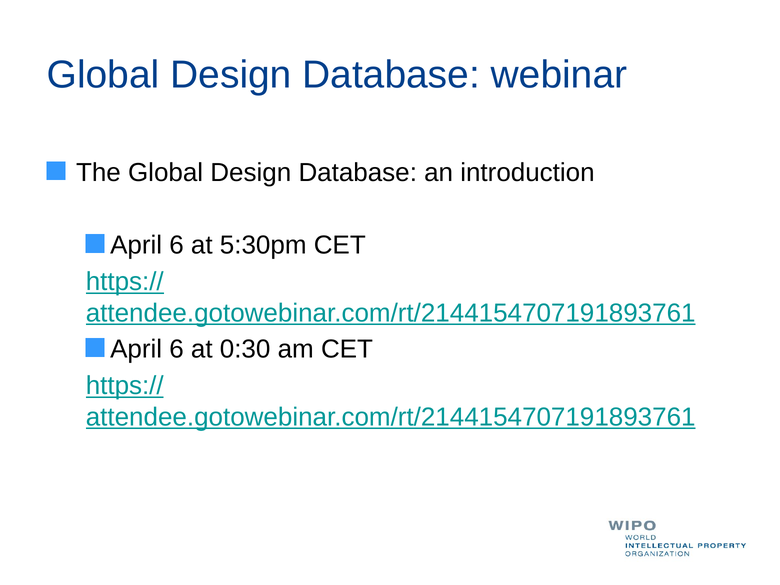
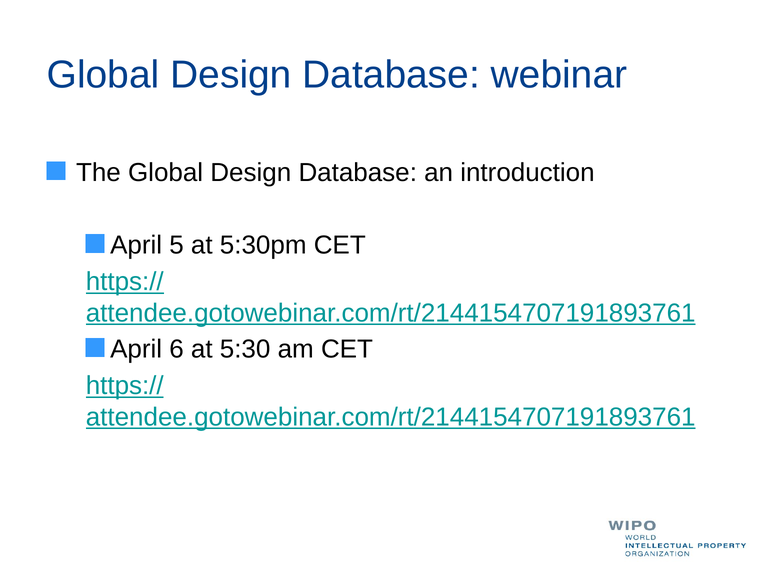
6 at (177, 245): 6 -> 5
0:30: 0:30 -> 5:30
